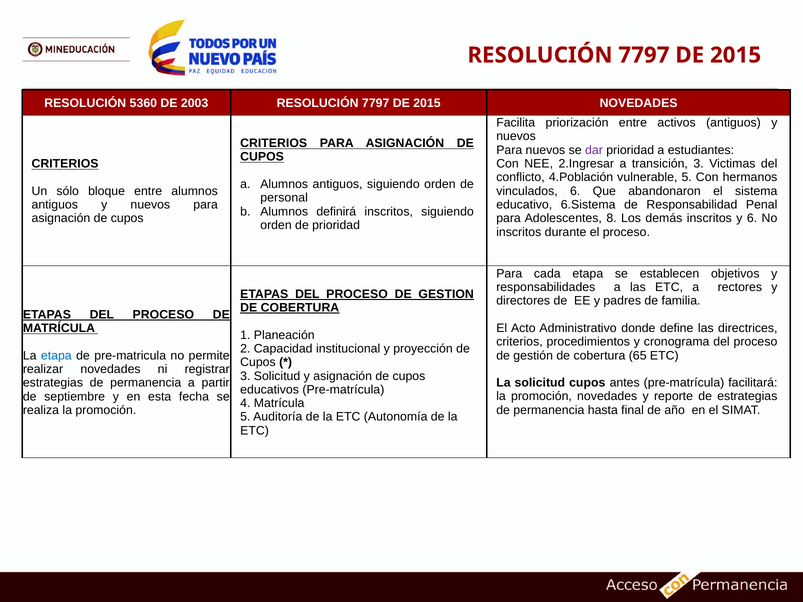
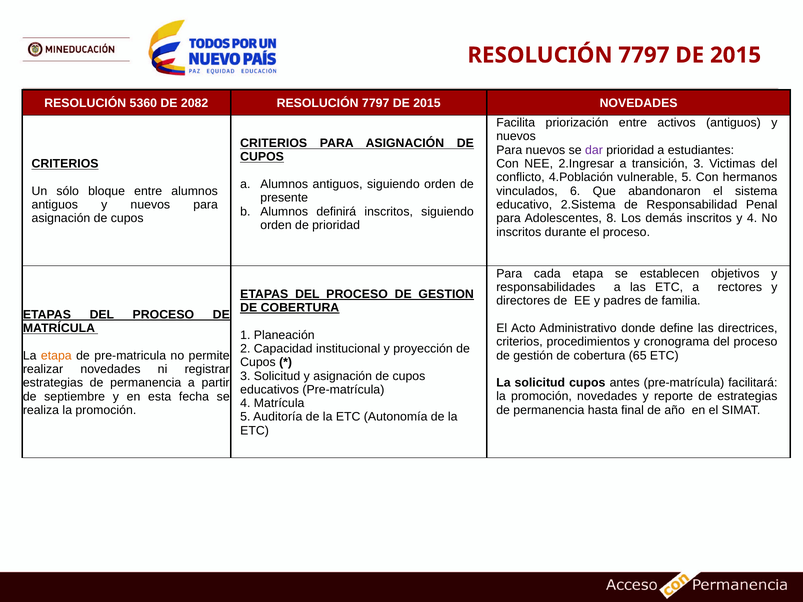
2003: 2003 -> 2082
personal: personal -> presente
6.Sistema: 6.Sistema -> 2.Sistema
y 6: 6 -> 4
etapa at (56, 356) colour: blue -> orange
